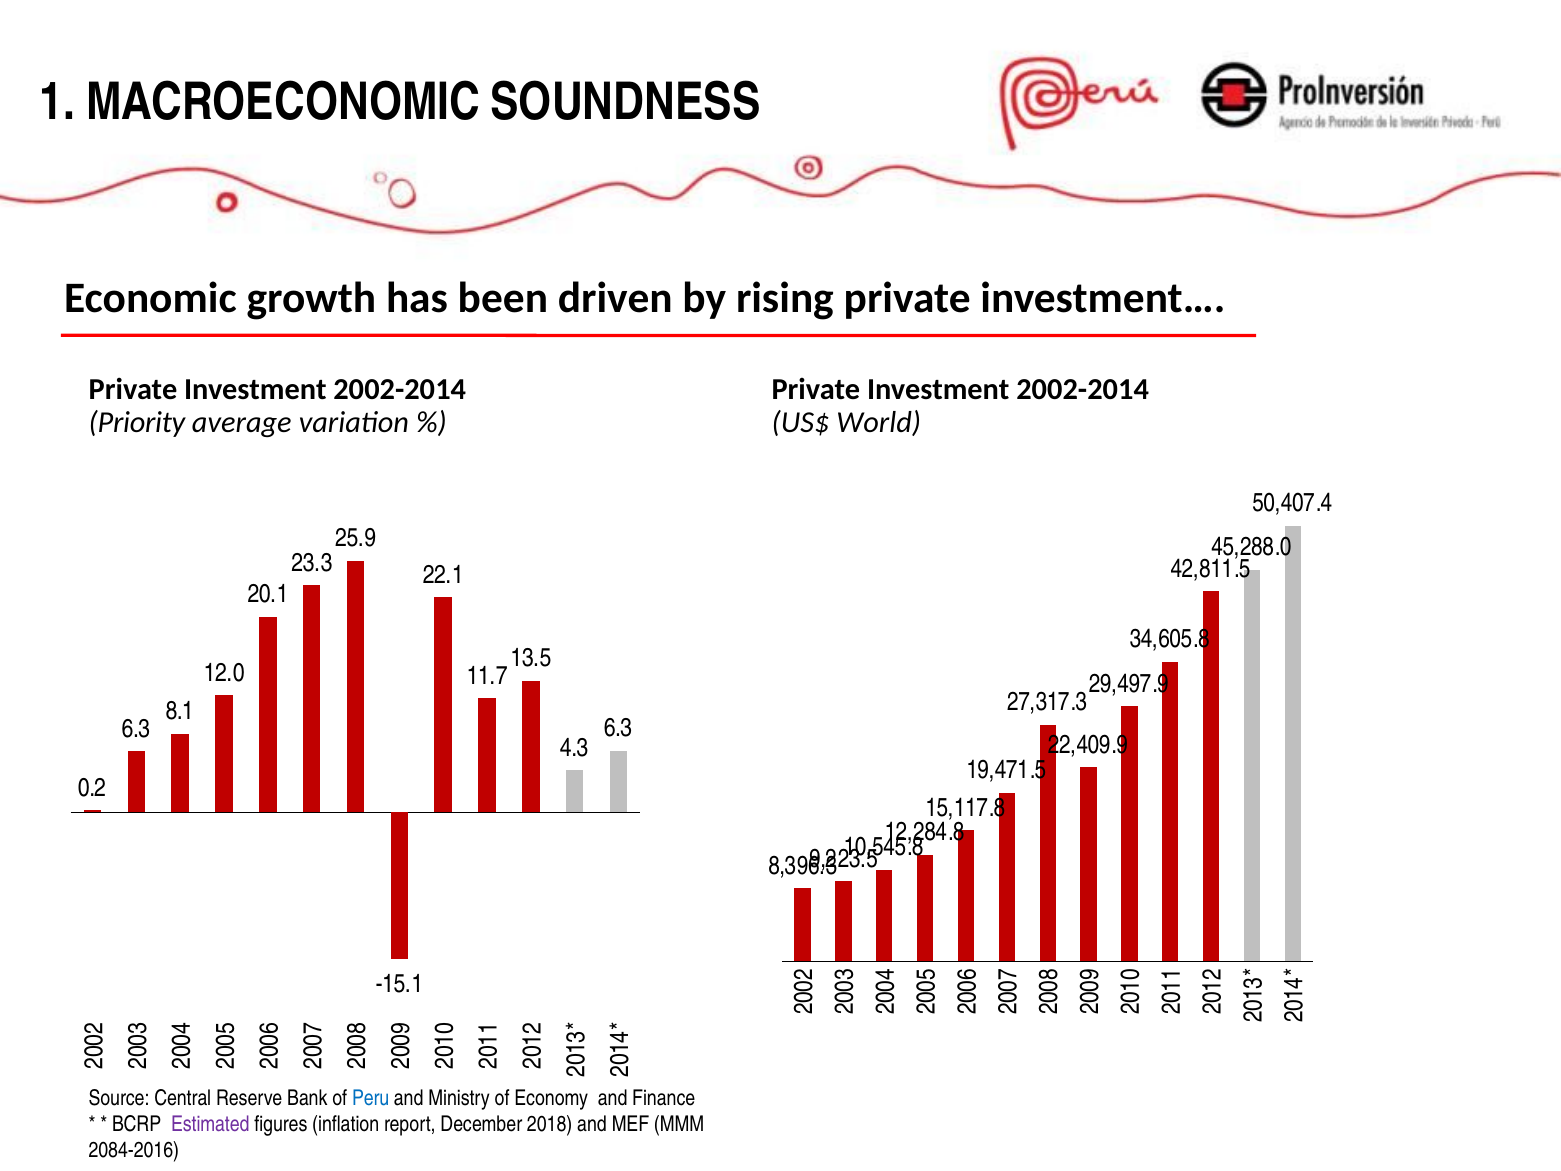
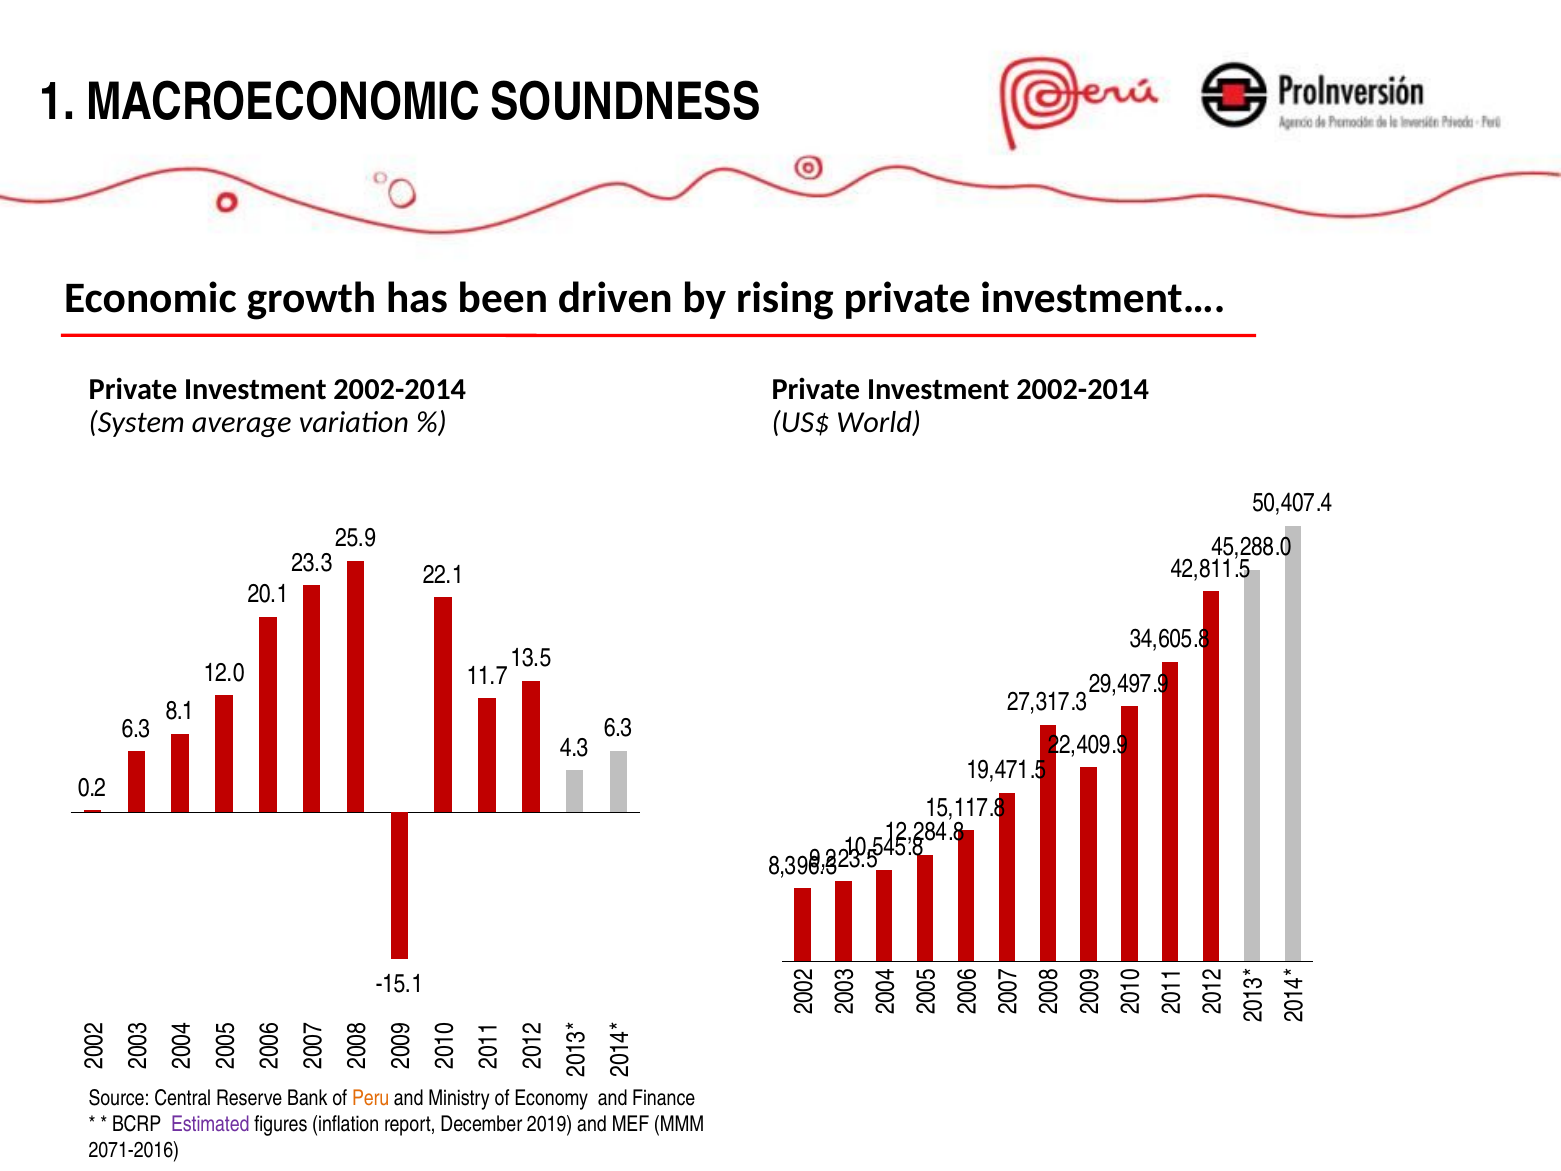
Priority: Priority -> System
Peru colour: blue -> orange
2018: 2018 -> 2019
2084-2016: 2084-2016 -> 2071-2016
